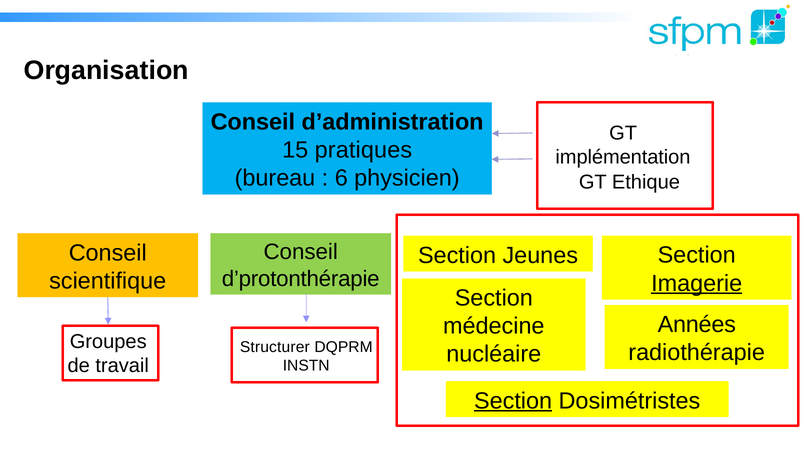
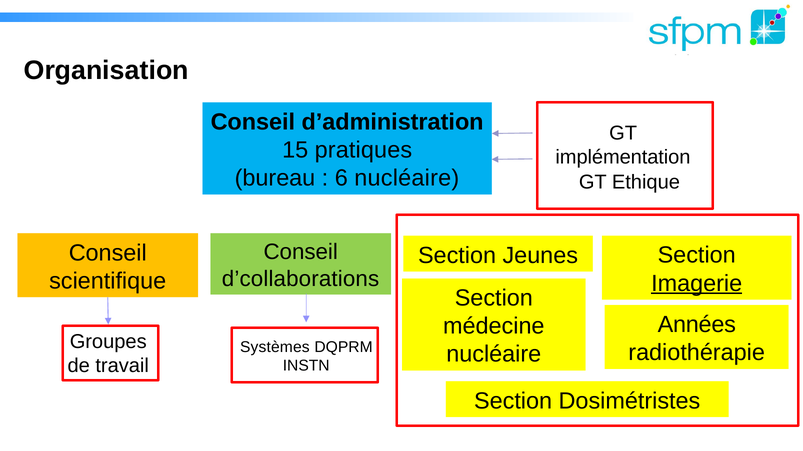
6 physicien: physicien -> nucléaire
d’protonthérapie: d’protonthérapie -> d’collaborations
Structurer: Structurer -> Systèmes
Section at (513, 401) underline: present -> none
